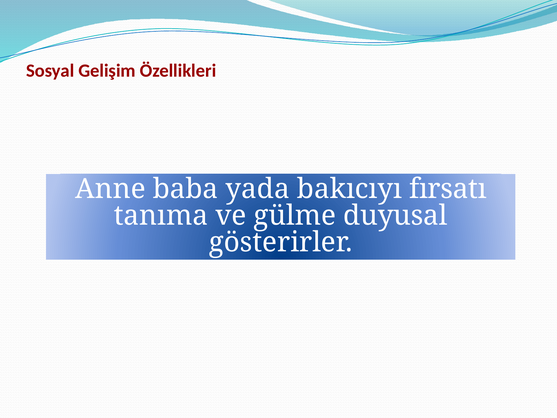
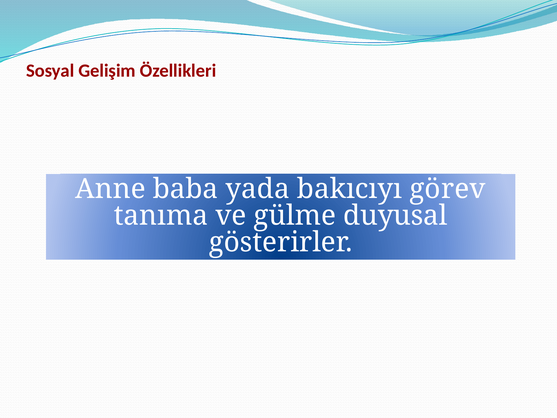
fırsatı: fırsatı -> görev
